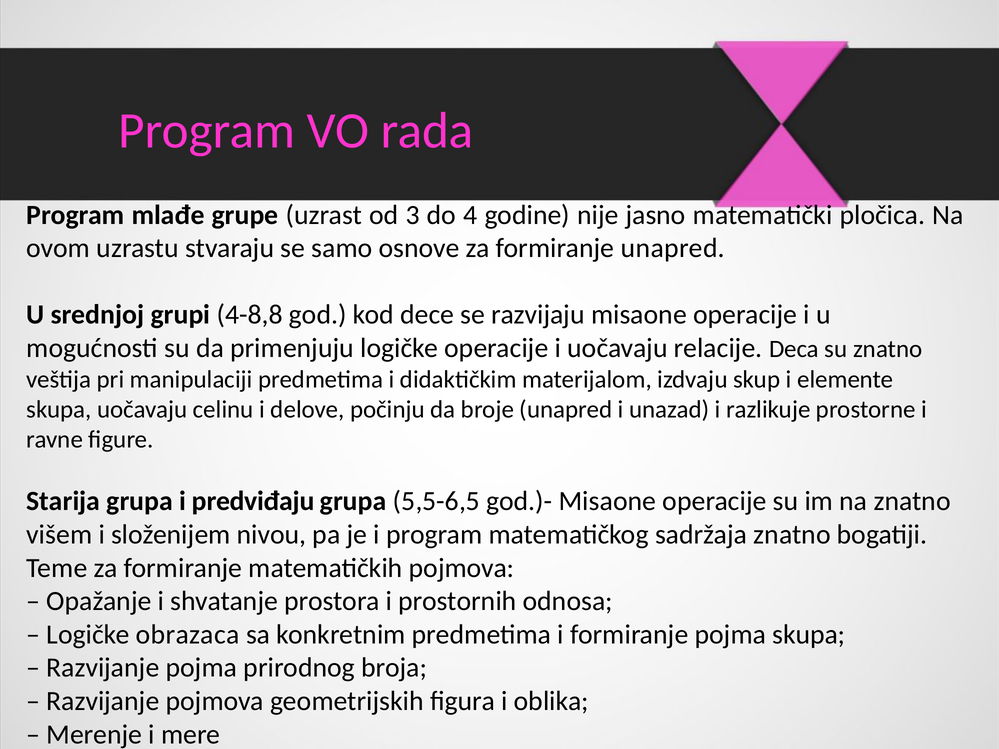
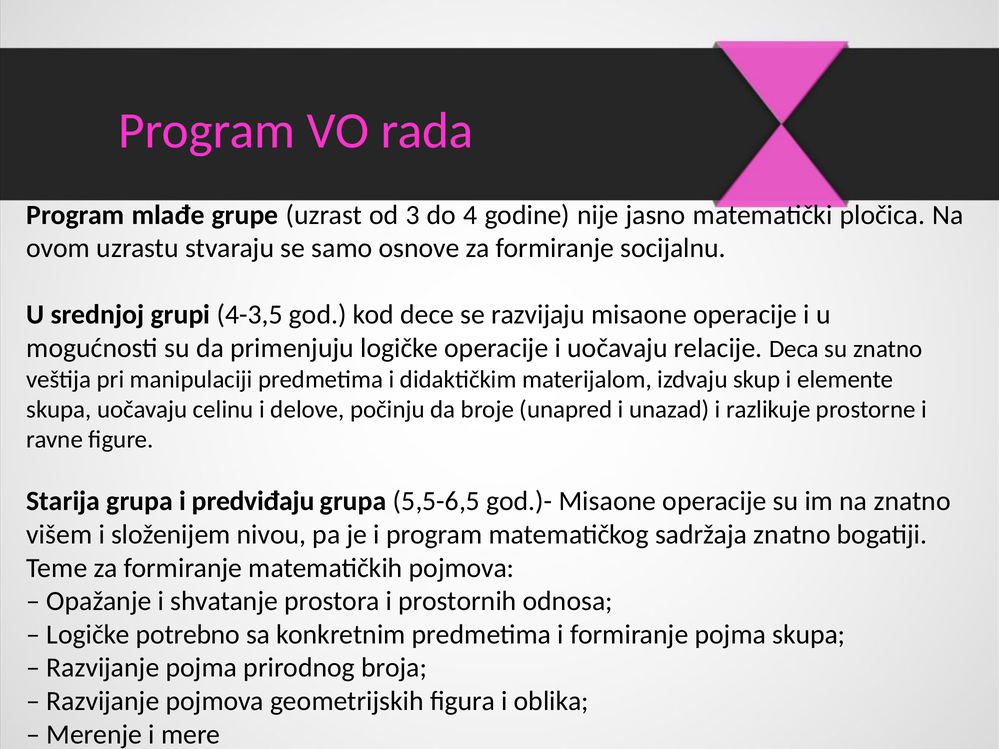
formiranje unapred: unapred -> socijalnu
4-8,8: 4-8,8 -> 4-3,5
obrazaca: obrazaca -> potrebno
